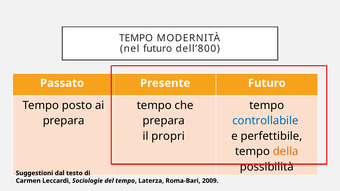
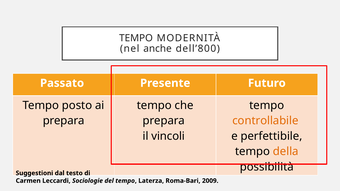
nel futuro: futuro -> anche
controllabile colour: blue -> orange
propri: propri -> vincoli
